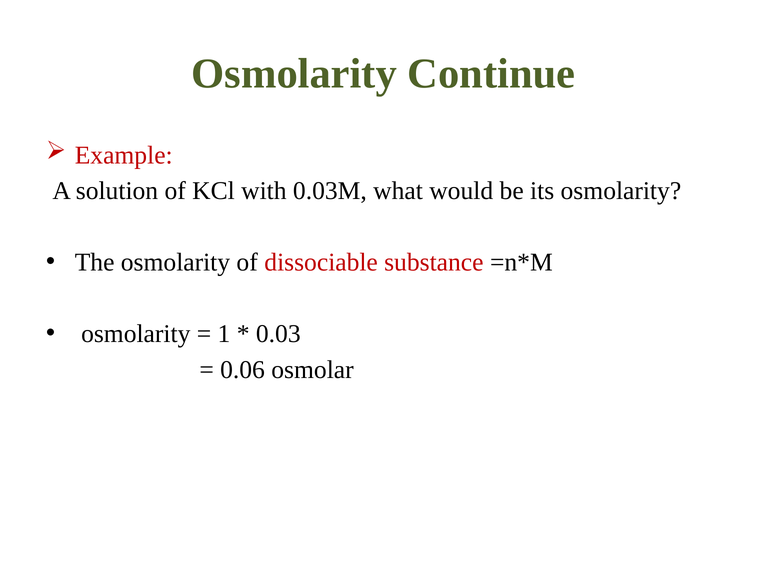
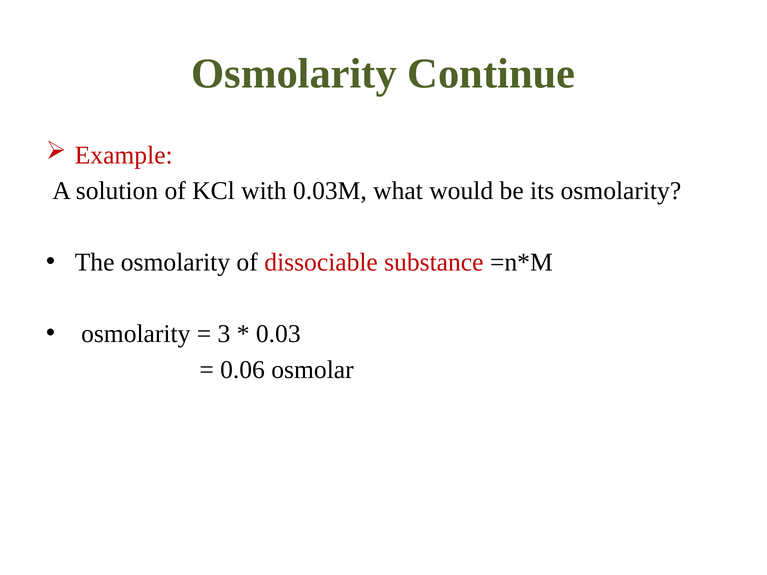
1: 1 -> 3
